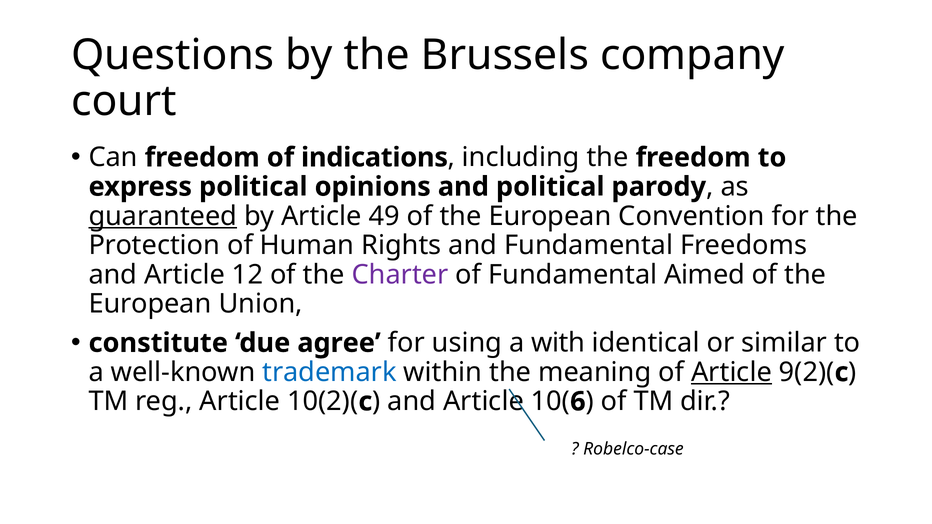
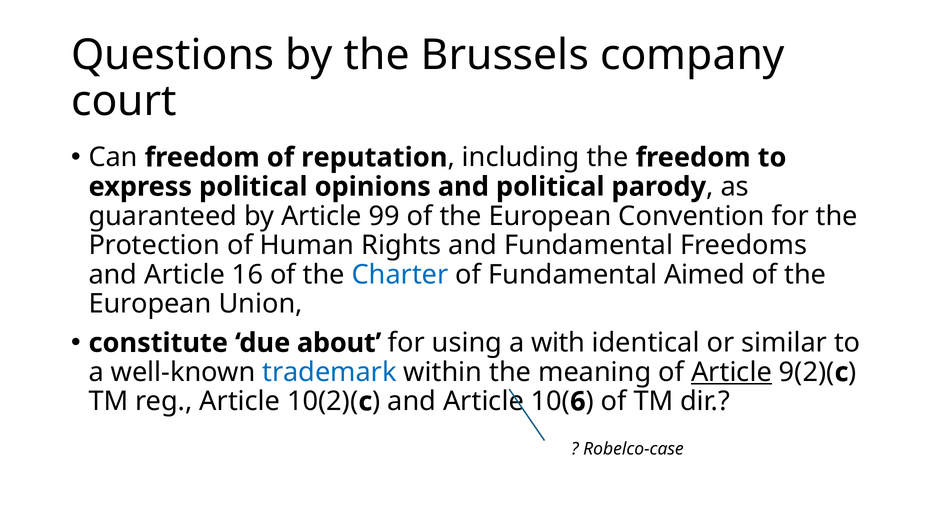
indications: indications -> reputation
guaranteed underline: present -> none
49: 49 -> 99
12: 12 -> 16
Charter colour: purple -> blue
agree: agree -> about
